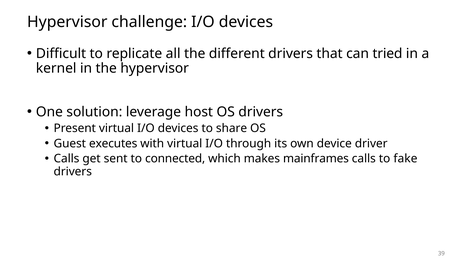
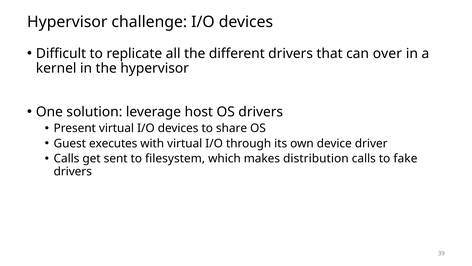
tried: tried -> over
connected: connected -> filesystem
mainframes: mainframes -> distribution
